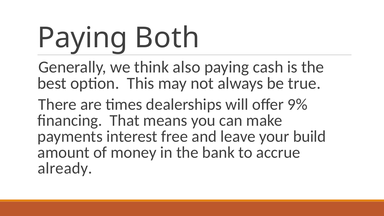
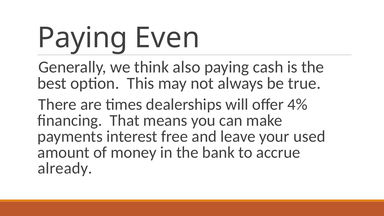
Both: Both -> Even
9%: 9% -> 4%
build: build -> used
